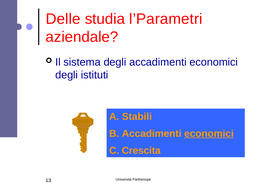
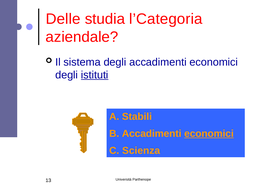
l’Parametri: l’Parametri -> l’Categoria
istituti underline: none -> present
Crescita: Crescita -> Scienza
